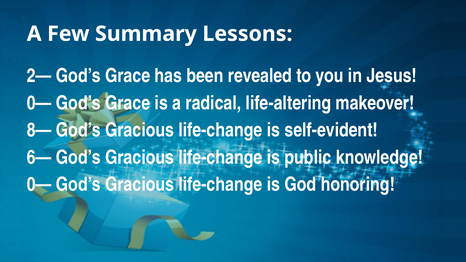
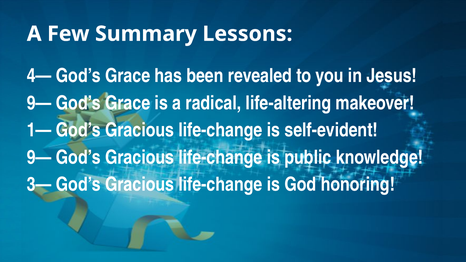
2—: 2— -> 4—
0— at (39, 103): 0— -> 9—
8—: 8— -> 1—
6— at (39, 157): 6— -> 9—
0— at (39, 185): 0— -> 3—
